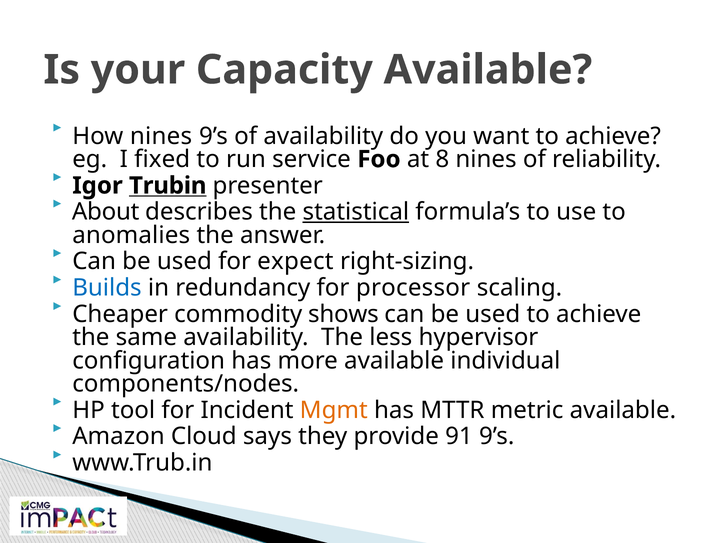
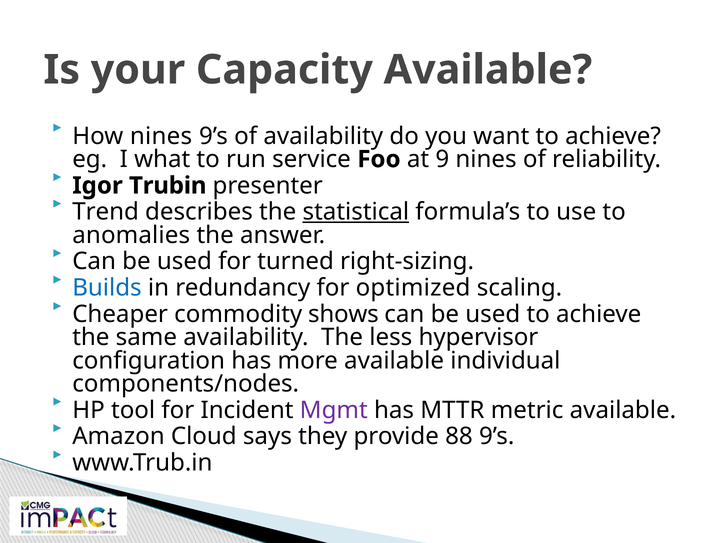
fixed: fixed -> what
8: 8 -> 9
Trubin underline: present -> none
About: About -> Trend
expect: expect -> turned
processor: processor -> optimized
Mgmt colour: orange -> purple
91: 91 -> 88
